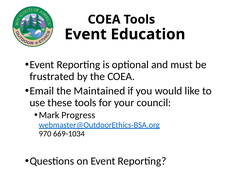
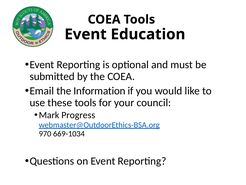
frustrated: frustrated -> submitted
Maintained: Maintained -> Information
